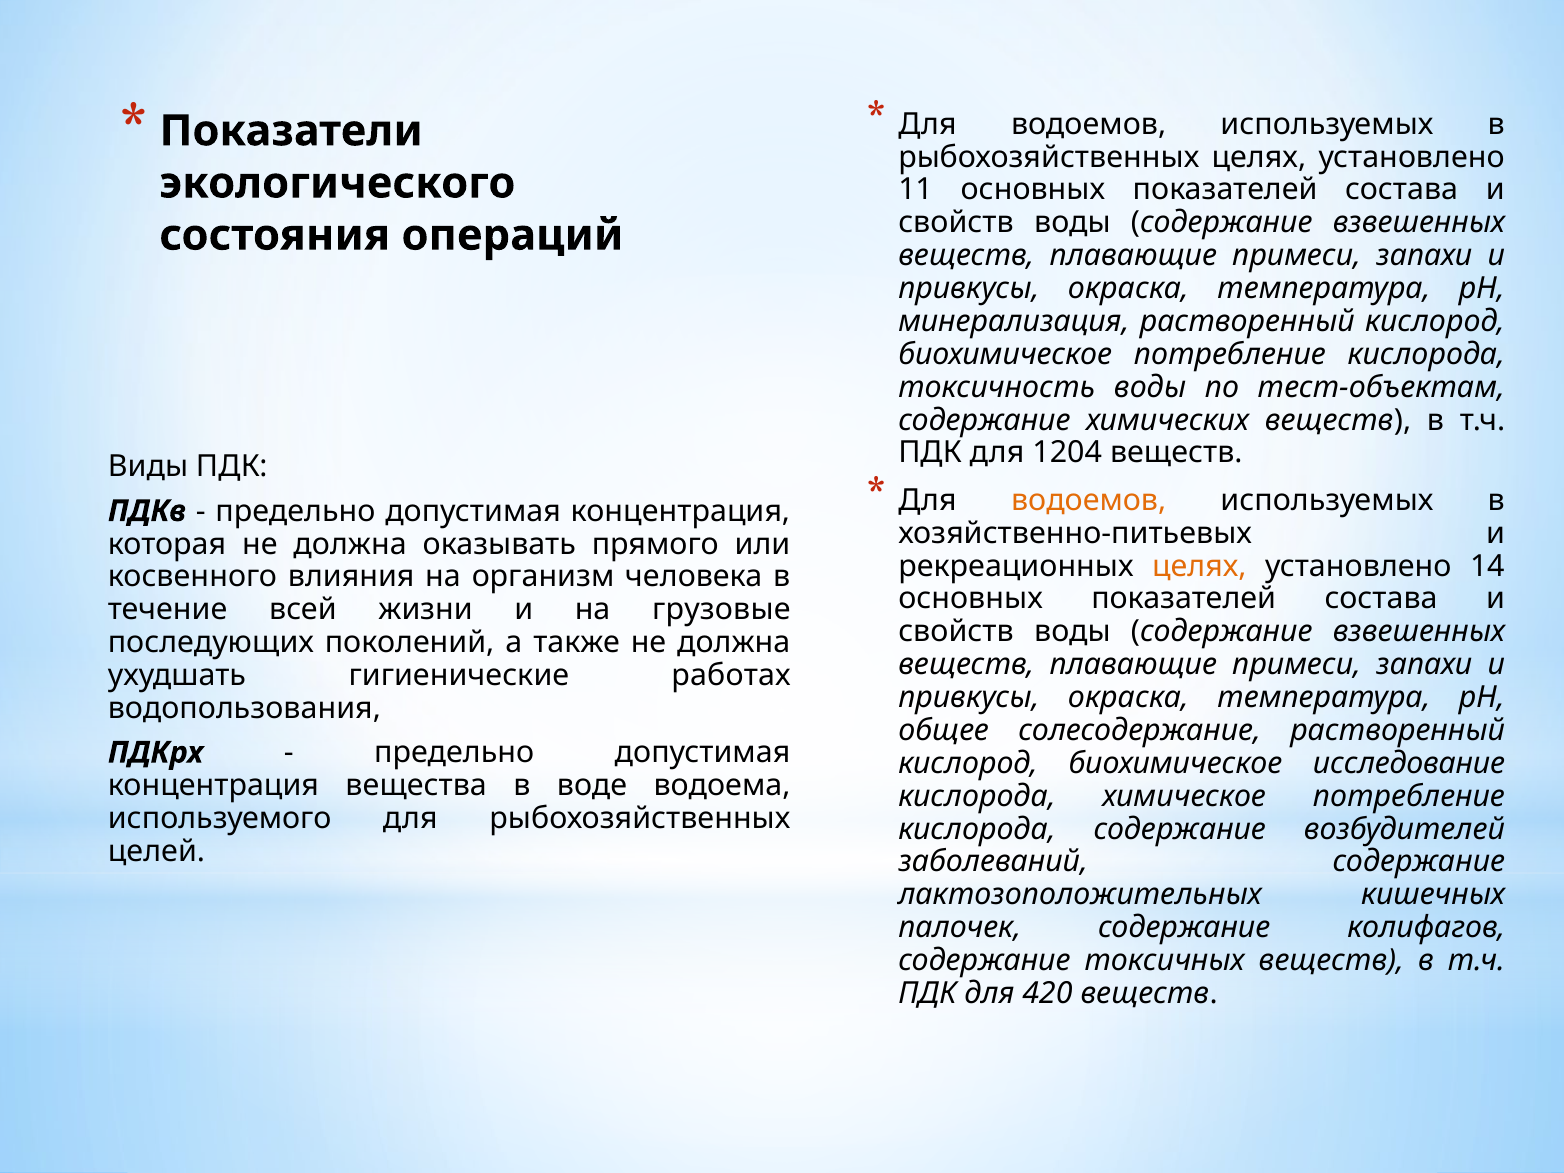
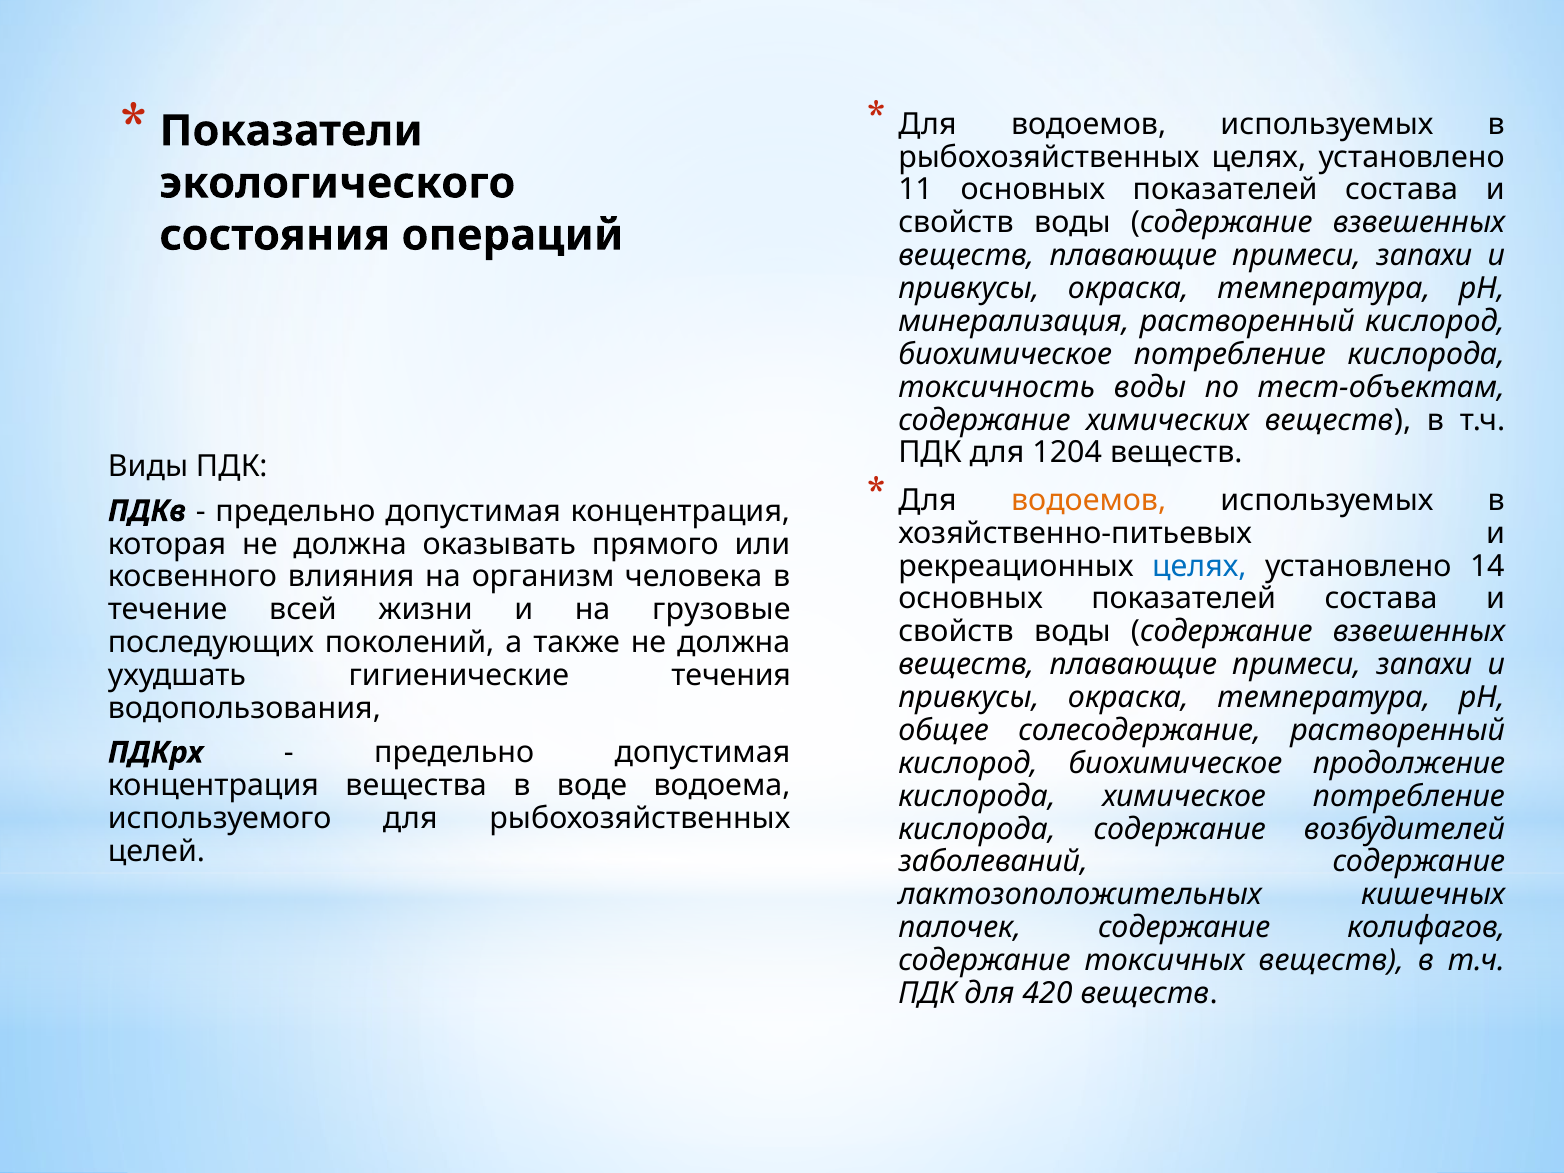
целях at (1199, 566) colour: orange -> blue
работах: работах -> течения
исследование: исследование -> продолжение
